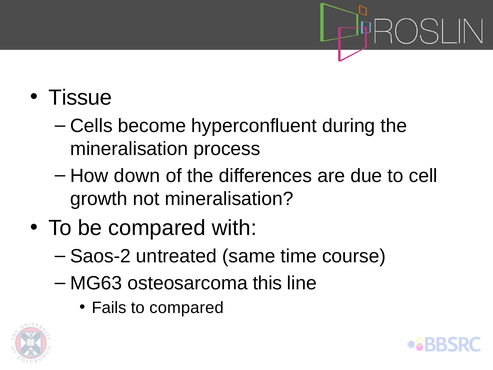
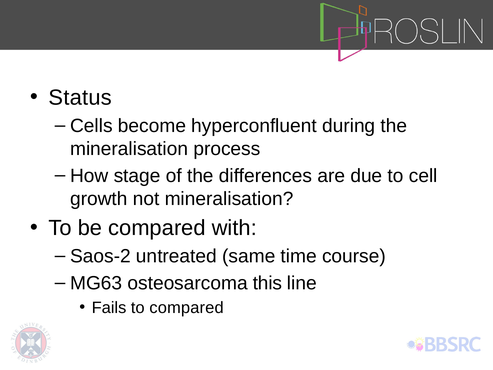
Tissue: Tissue -> Status
down: down -> stage
